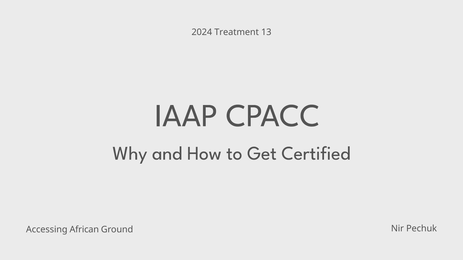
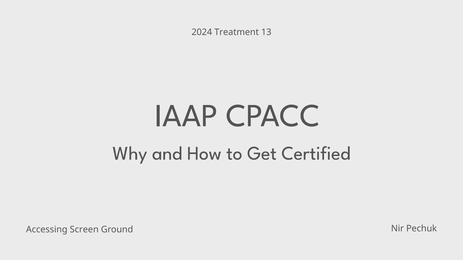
African: African -> Screen
